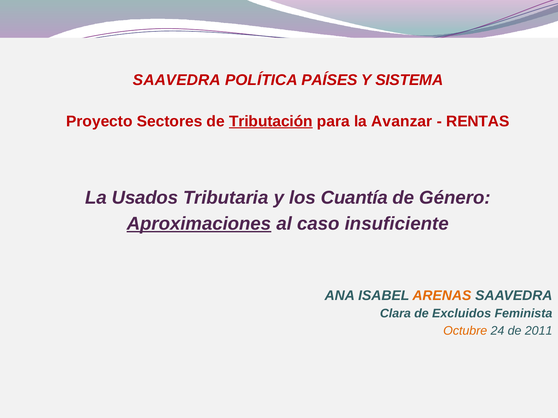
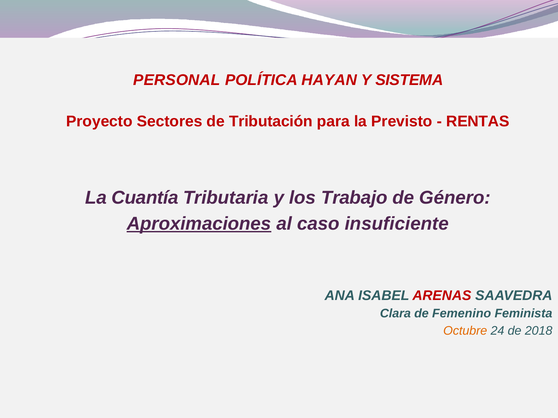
SAAVEDRA at (177, 80): SAAVEDRA -> PERSONAL
PAÍSES: PAÍSES -> HAYAN
Tributación underline: present -> none
Avanzar: Avanzar -> Previsto
Usados: Usados -> Cuantía
Cuantía: Cuantía -> Trabajo
ARENAS colour: orange -> red
Excluidos: Excluidos -> Femenino
2011: 2011 -> 2018
